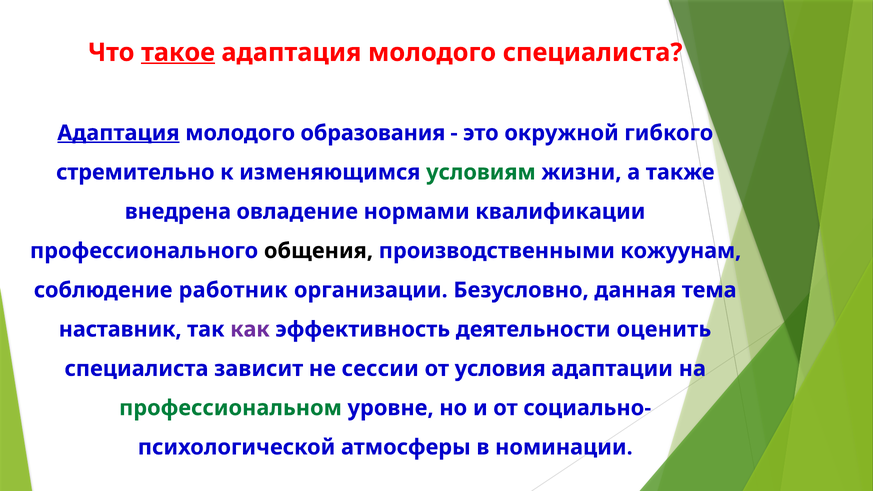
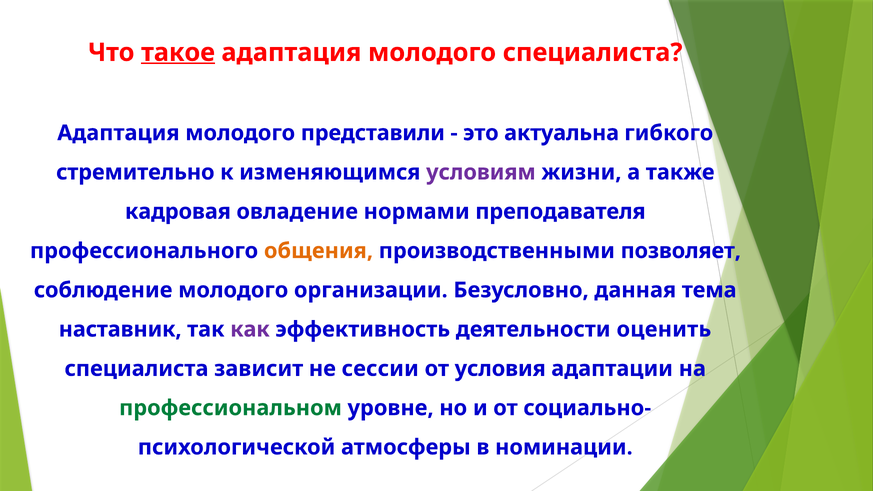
Адаптация at (118, 133) underline: present -> none
образования: образования -> представили
окружной: окружной -> актуальна
условиям colour: green -> purple
внедрена: внедрена -> кадровая
квалификации: квалификации -> преподавателя
общения colour: black -> orange
кожуунам: кожуунам -> позволяет
соблюдение работник: работник -> молодого
